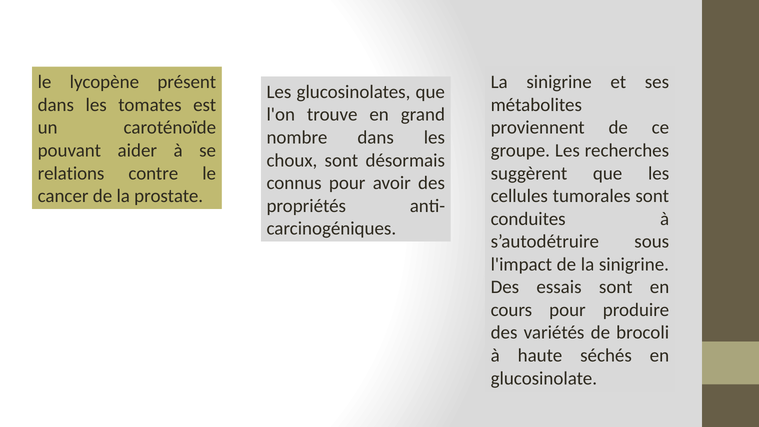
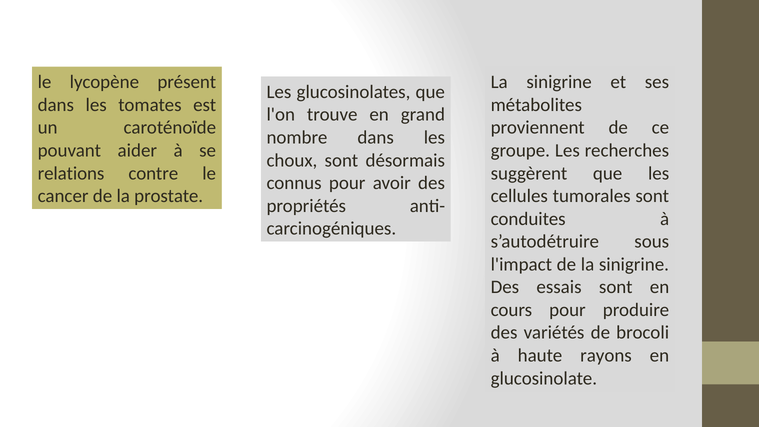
séchés: séchés -> rayons
